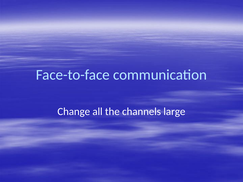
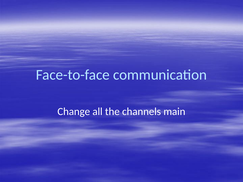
large: large -> main
